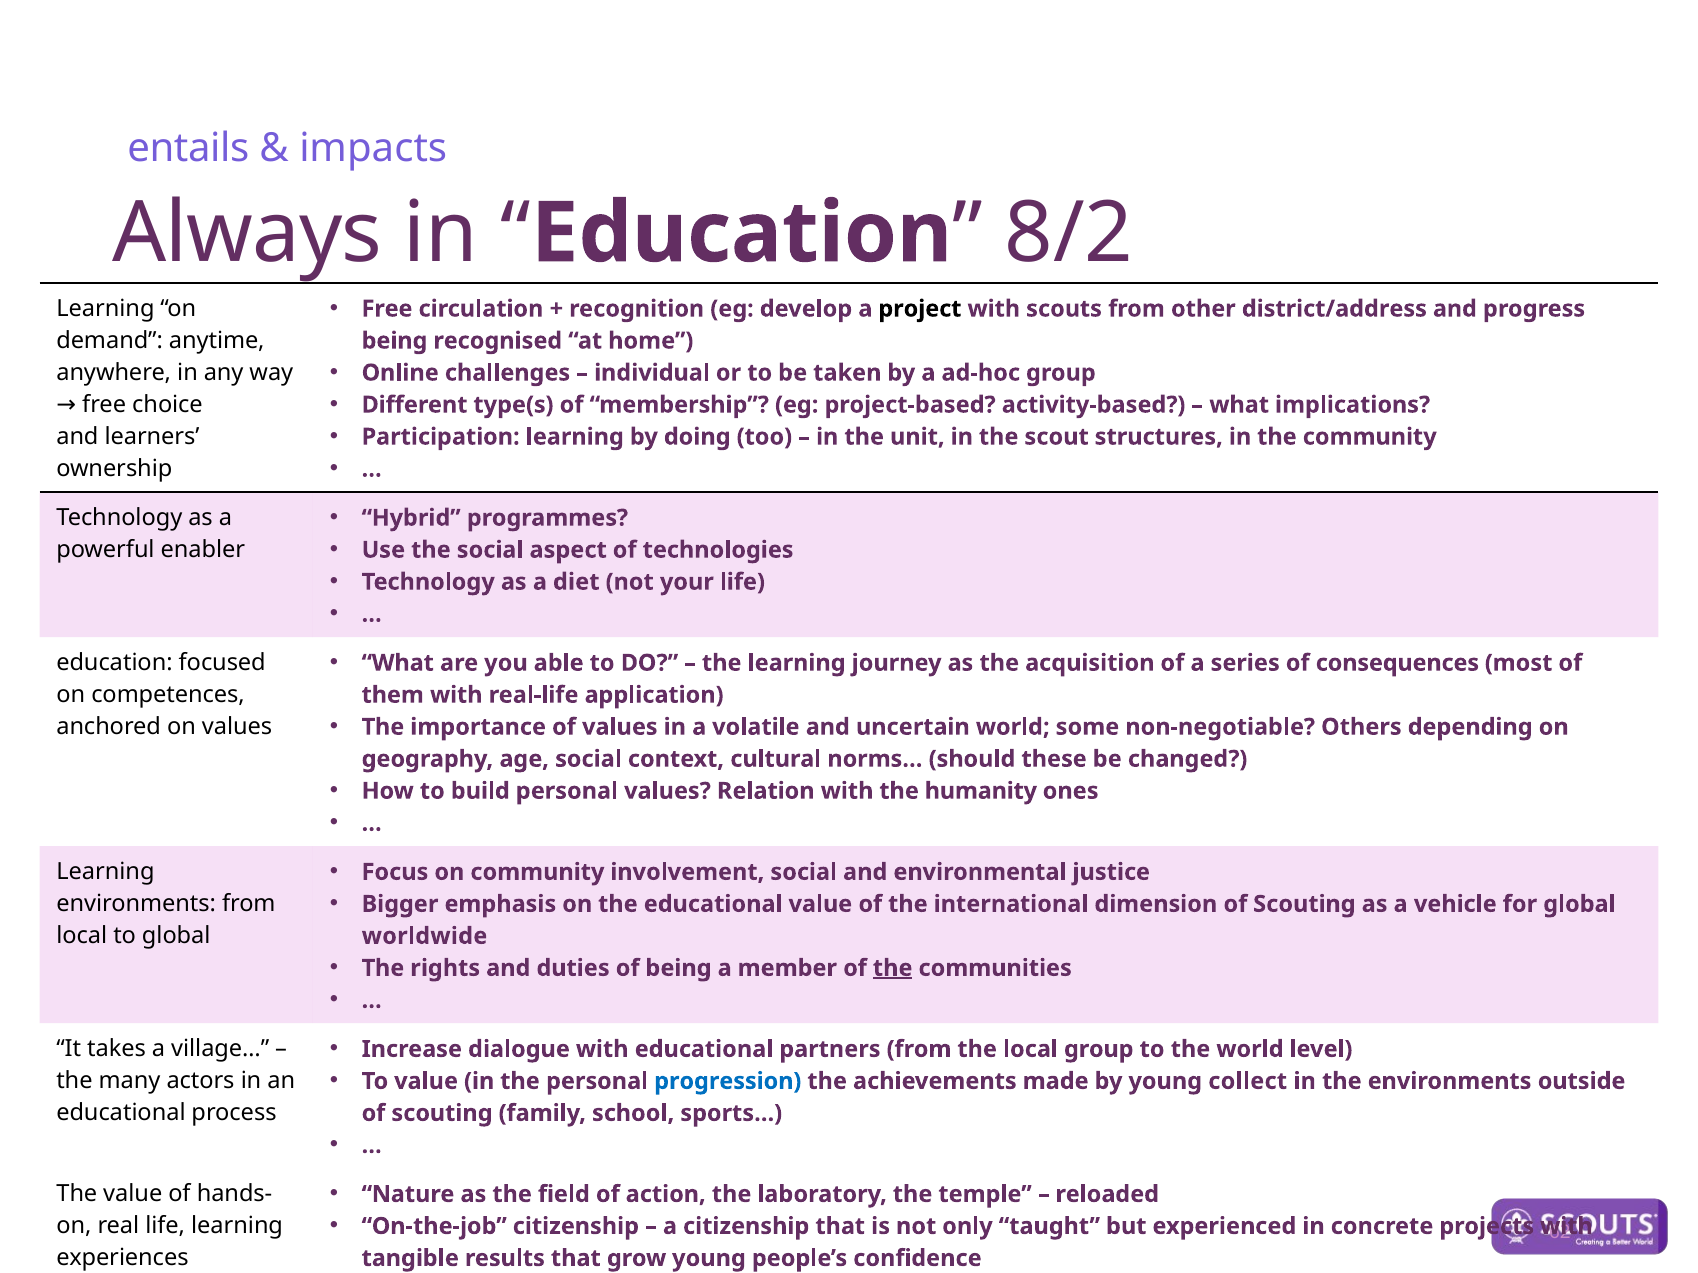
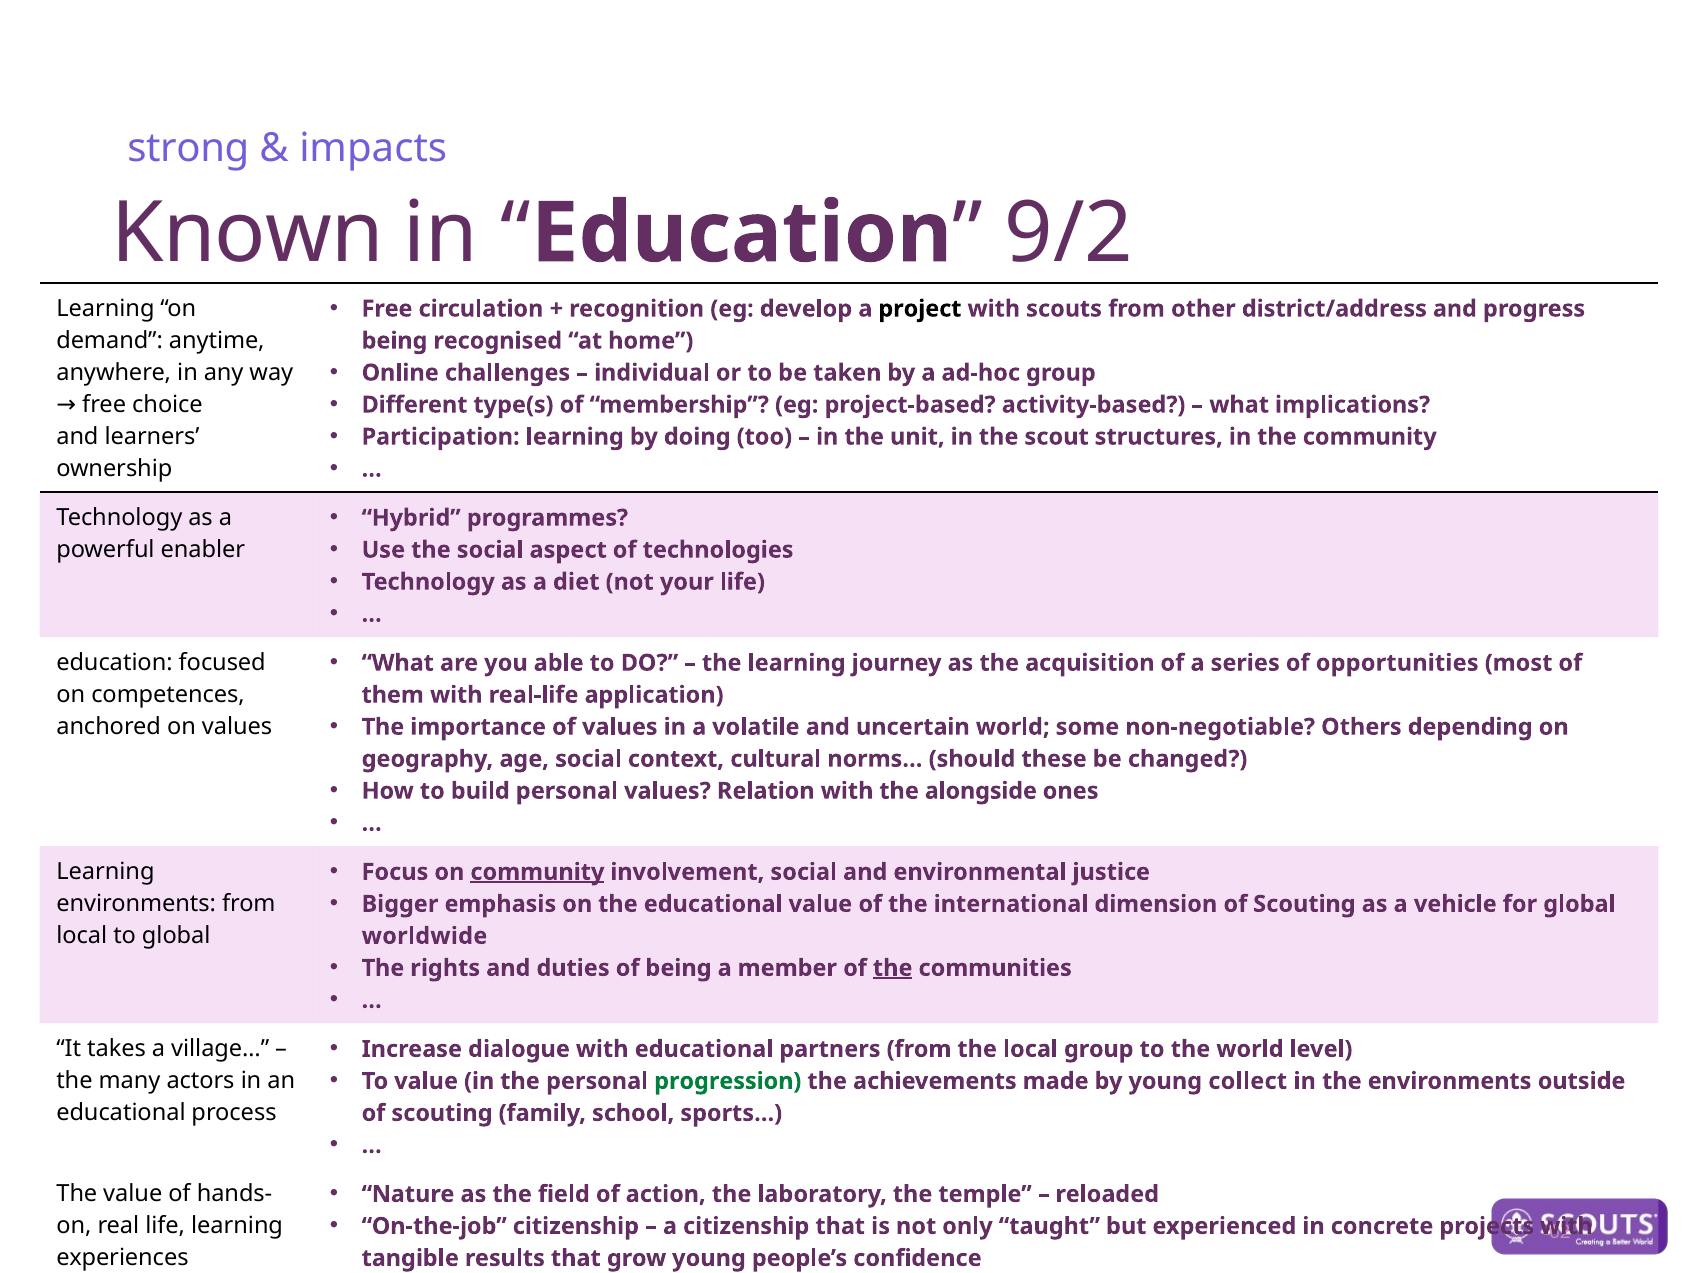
entails: entails -> strong
Always: Always -> Known
8/2: 8/2 -> 9/2
consequences: consequences -> opportunities
humanity: humanity -> alongside
community at (537, 872) underline: none -> present
progression colour: blue -> green
